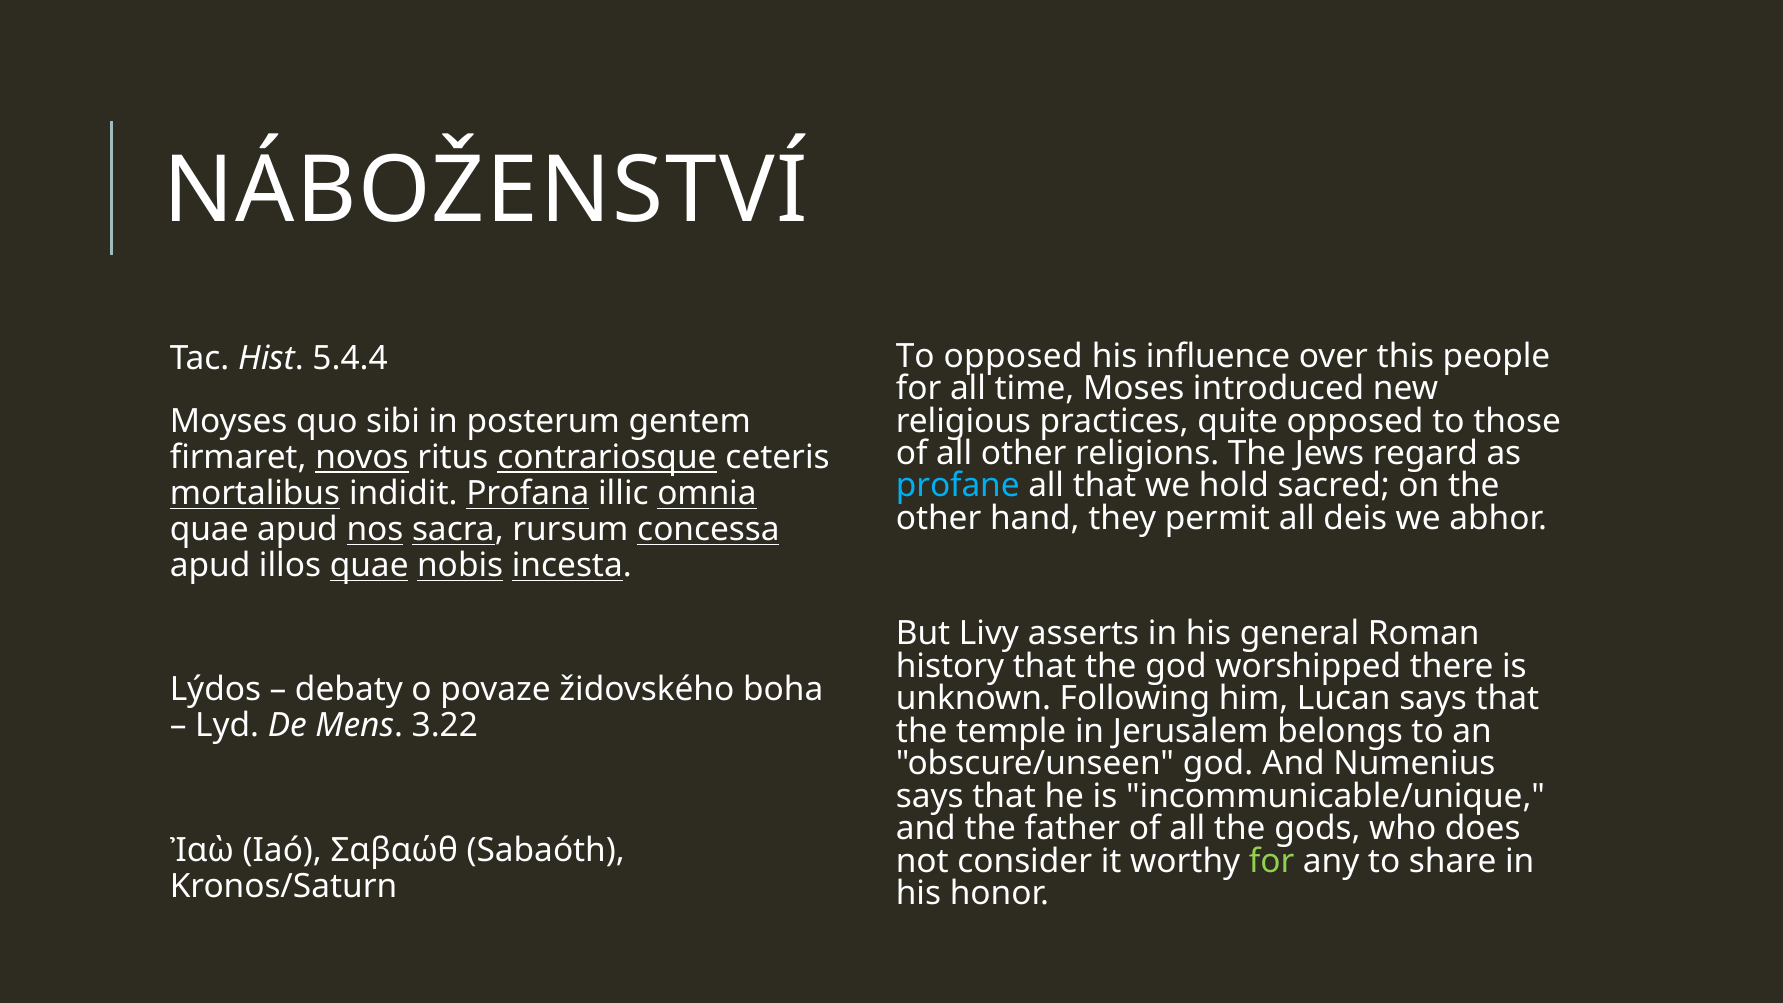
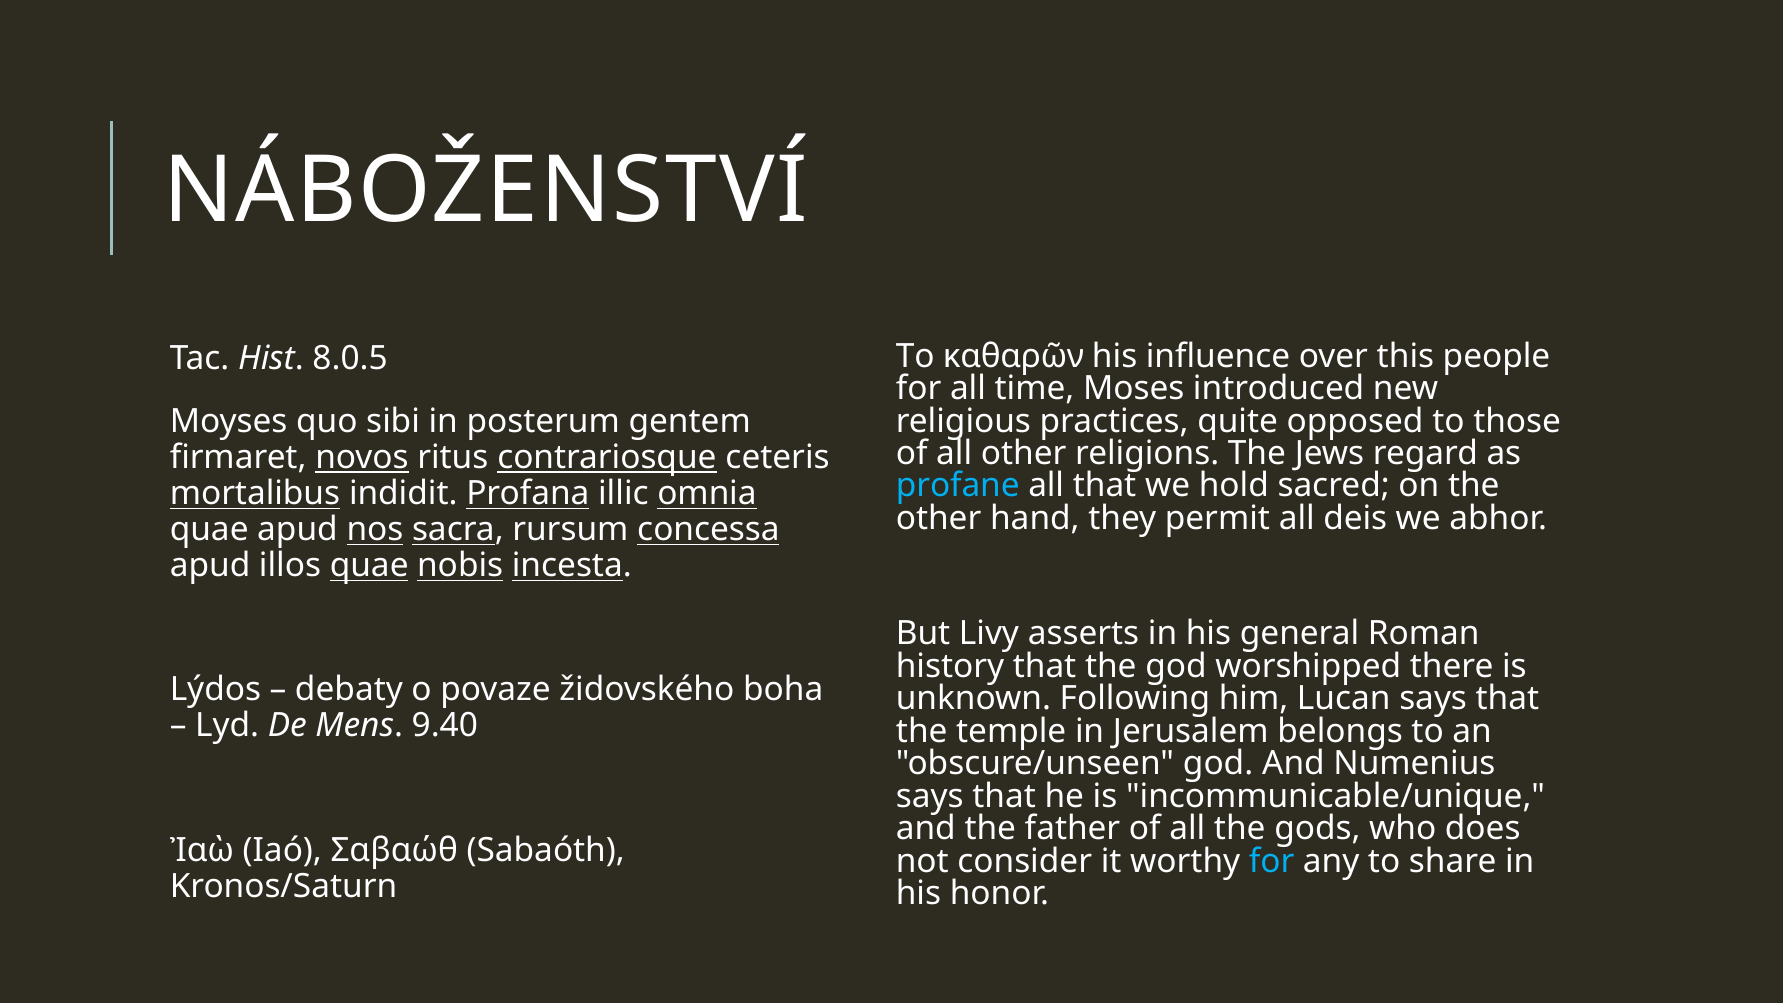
To opposed: opposed -> καθαρῶν
5.4.4: 5.4.4 -> 8.0.5
3.22: 3.22 -> 9.40
for at (1272, 861) colour: light green -> light blue
